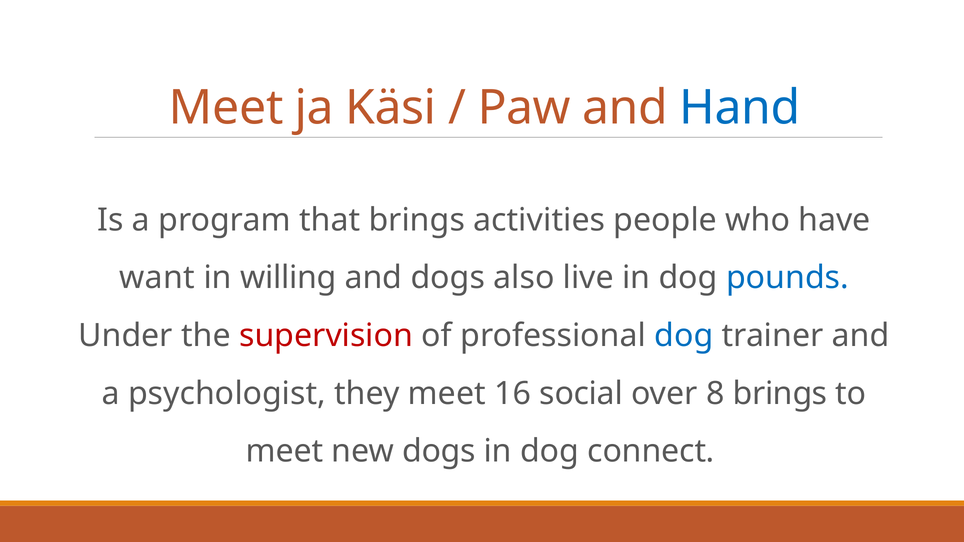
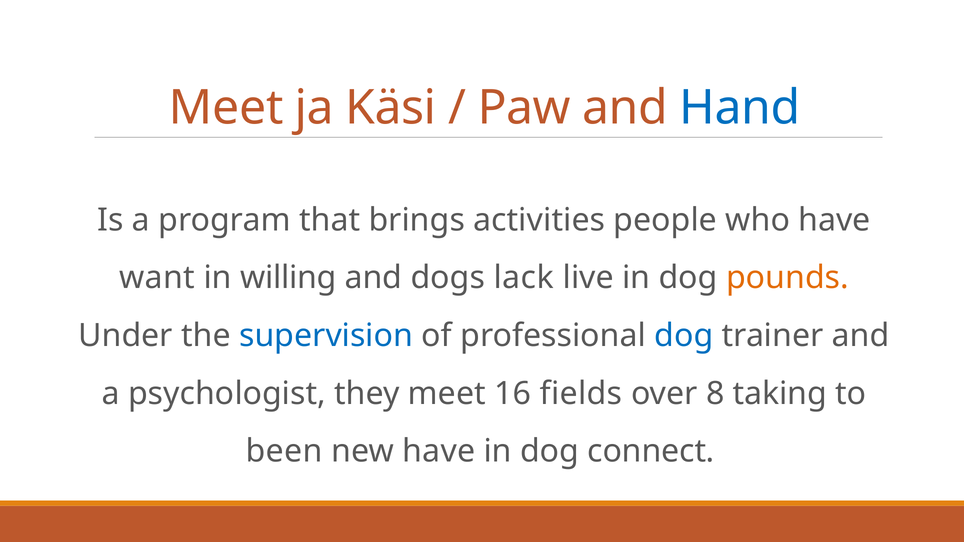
also: also -> lack
pounds colour: blue -> orange
supervision colour: red -> blue
social: social -> fields
8 brings: brings -> taking
meet at (284, 452): meet -> been
new dogs: dogs -> have
